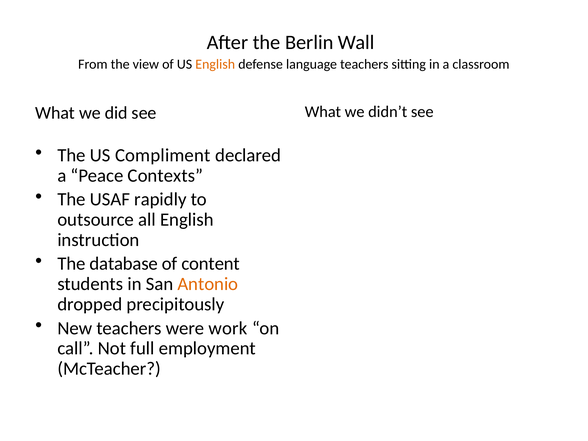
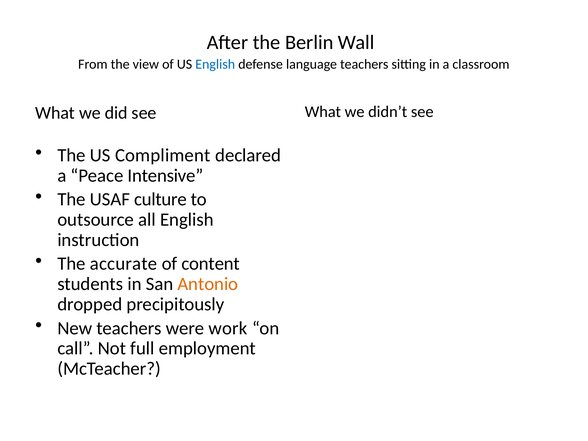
English at (215, 64) colour: orange -> blue
Contexts: Contexts -> Intensive
rapidly: rapidly -> culture
database: database -> accurate
